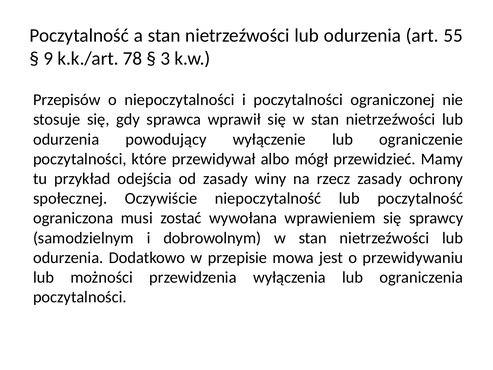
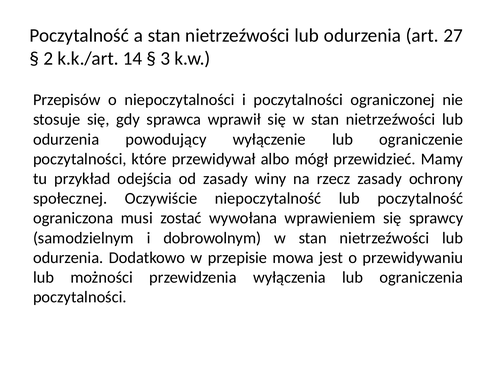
55: 55 -> 27
9: 9 -> 2
78: 78 -> 14
